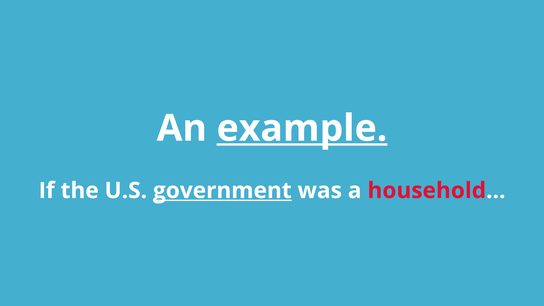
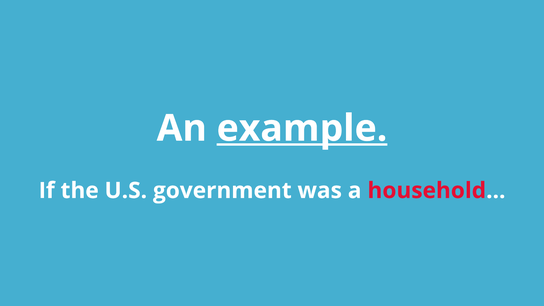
government underline: present -> none
